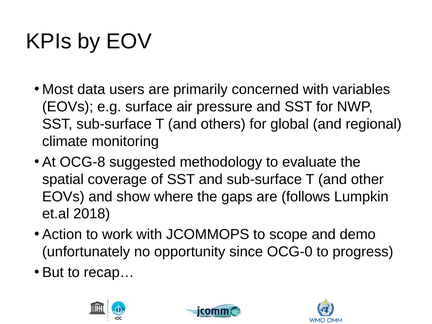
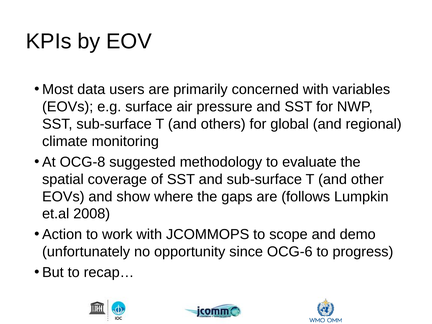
2018: 2018 -> 2008
OCG-0: OCG-0 -> OCG-6
